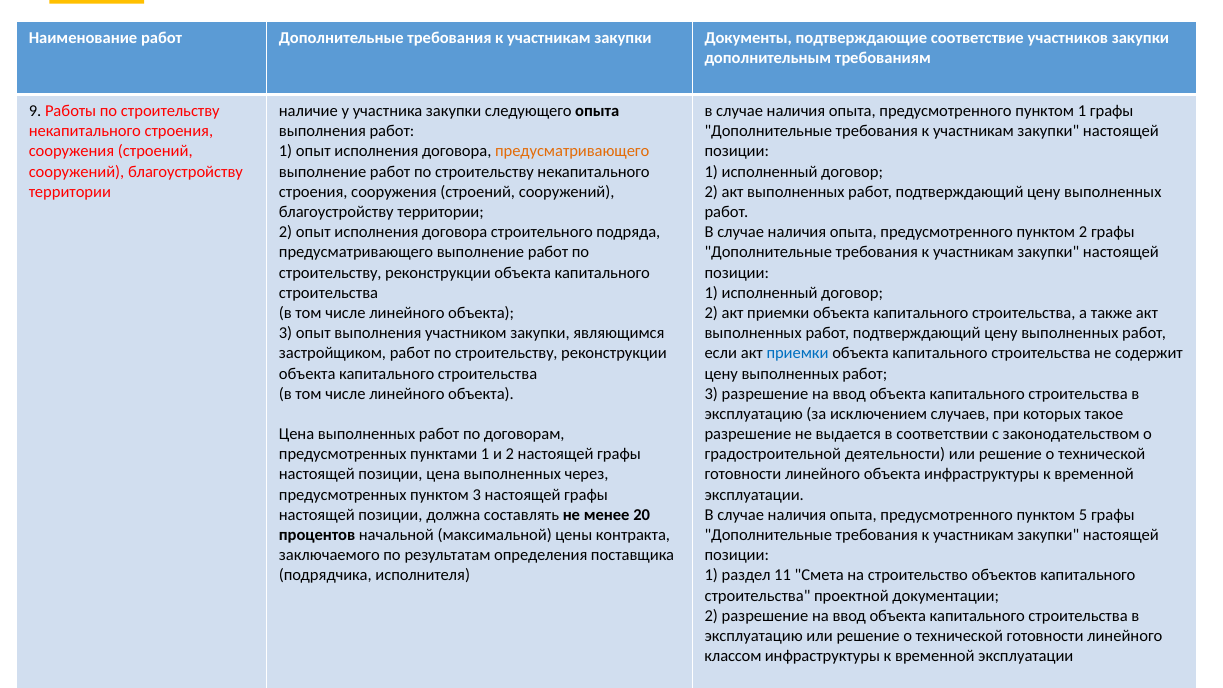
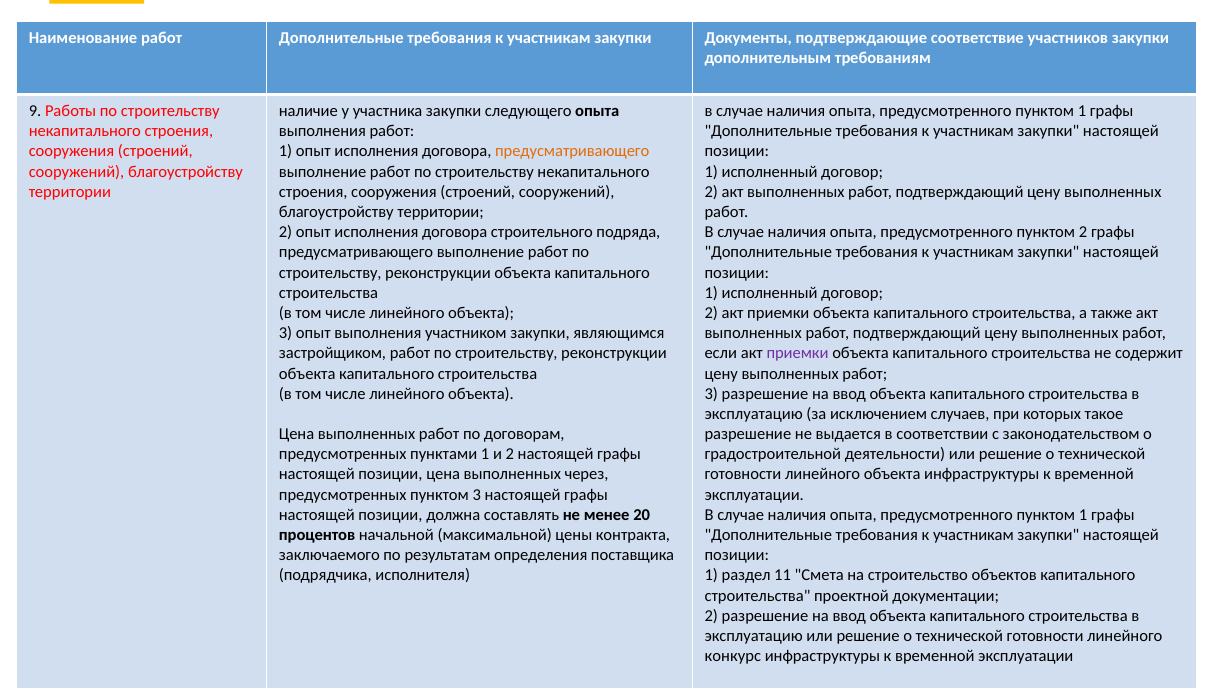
приемки at (798, 353) colour: blue -> purple
5 at (1083, 515): 5 -> 1
классом: классом -> конкурс
